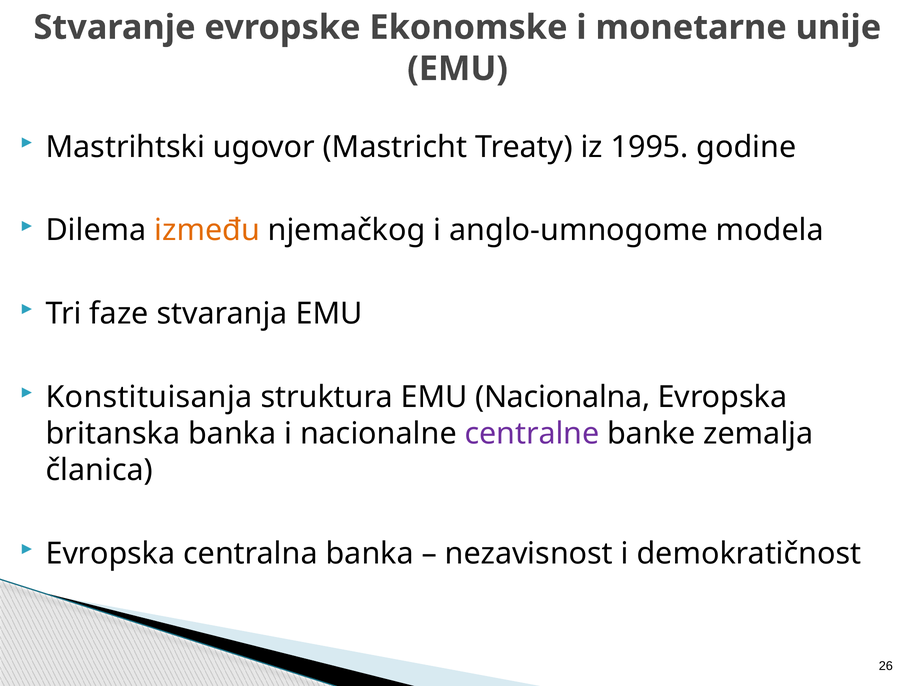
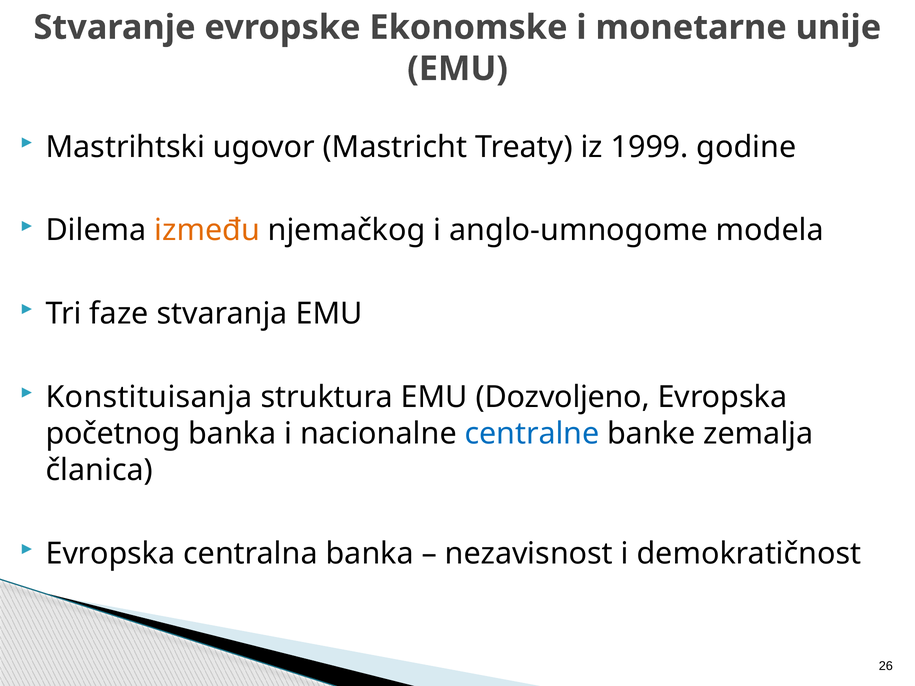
1995: 1995 -> 1999
Nacionalna: Nacionalna -> Dozvoljeno
britanska: britanska -> početnog
centralne colour: purple -> blue
